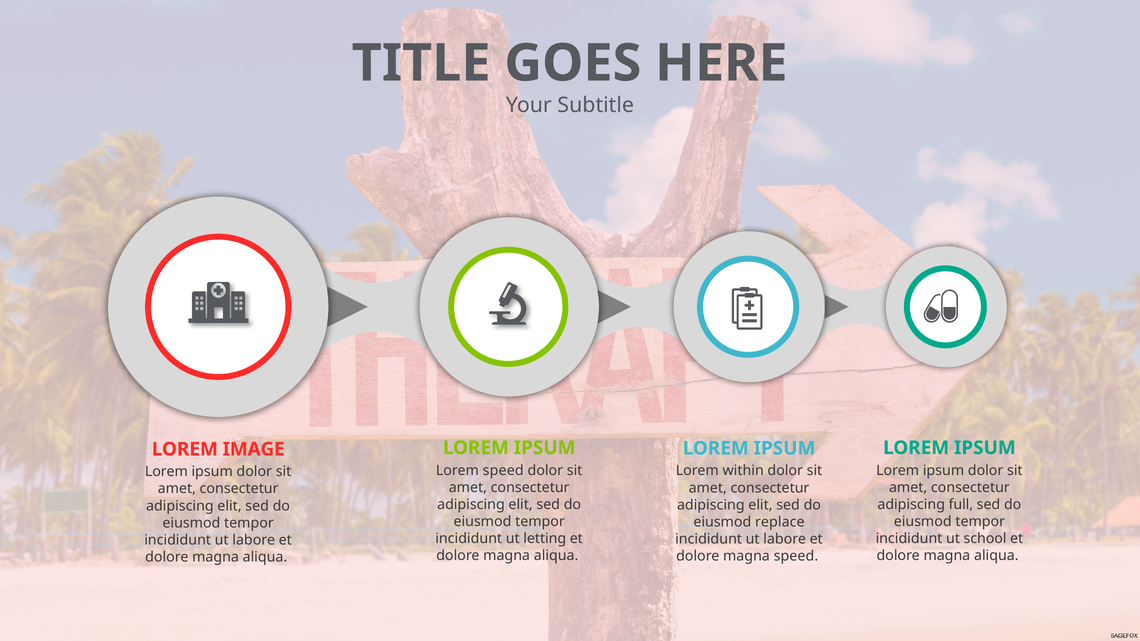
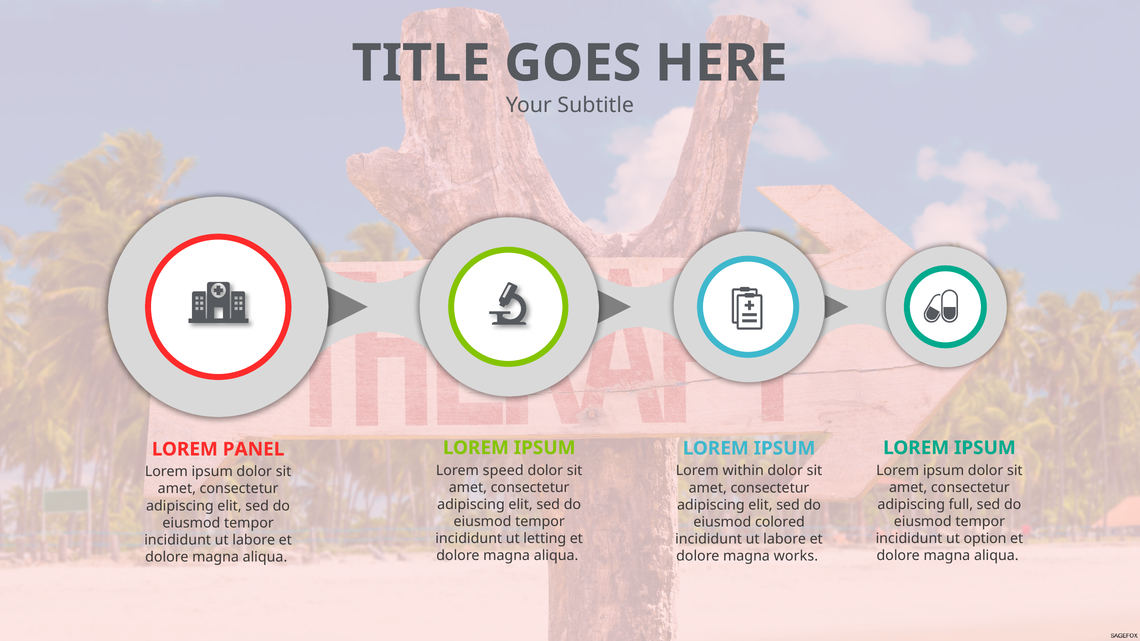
IMAGE: IMAGE -> PANEL
replace: replace -> colored
school: school -> option
magna speed: speed -> works
